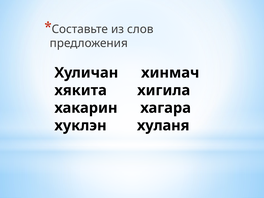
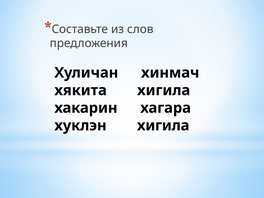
хуклэн хуланя: хуланя -> хигила
